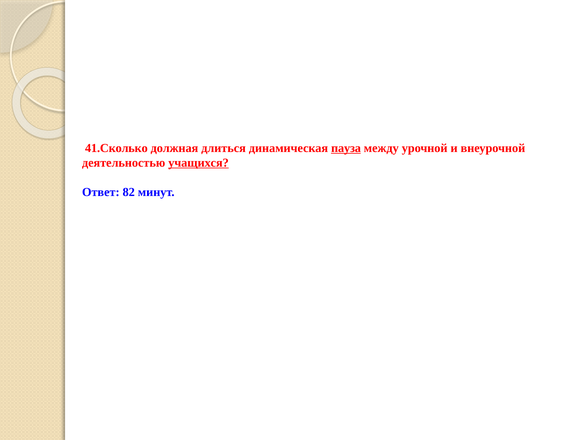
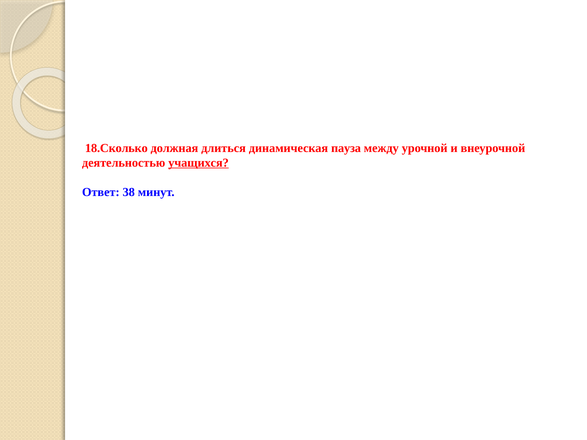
41.Сколько: 41.Сколько -> 18.Сколько
пауза underline: present -> none
82: 82 -> 38
